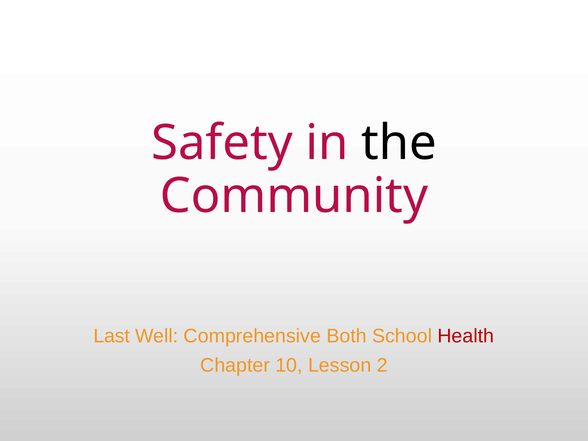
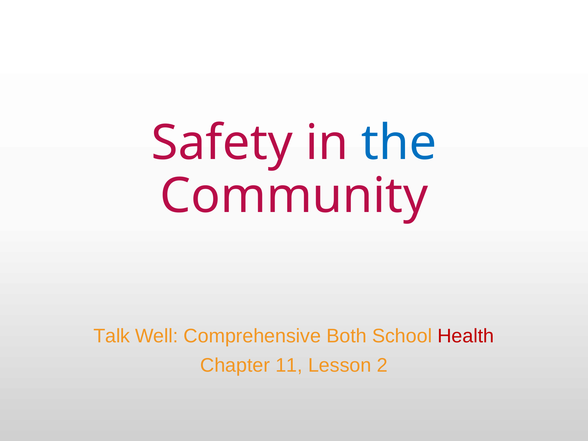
the colour: black -> blue
Last: Last -> Talk
10: 10 -> 11
